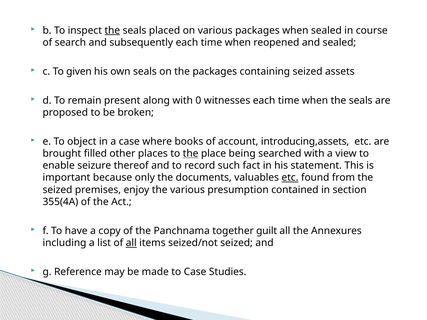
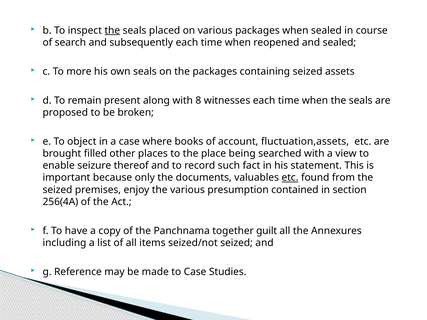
given: given -> more
0: 0 -> 8
introducing,assets: introducing,assets -> fluctuation,assets
the at (191, 154) underline: present -> none
355(4A: 355(4A -> 256(4A
all at (131, 243) underline: present -> none
